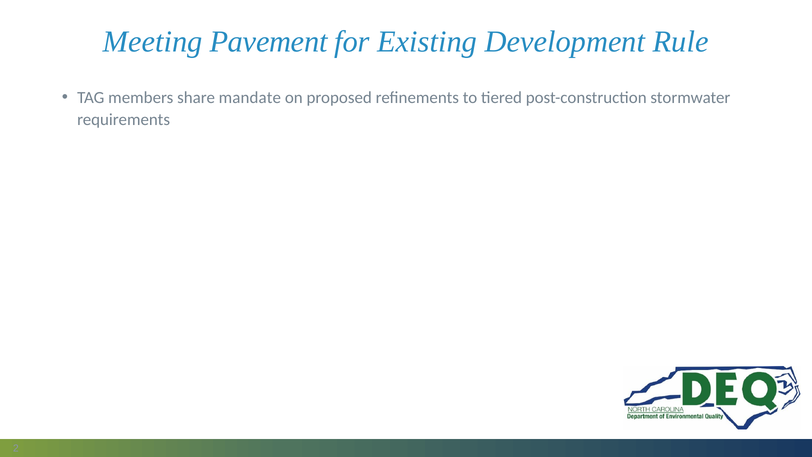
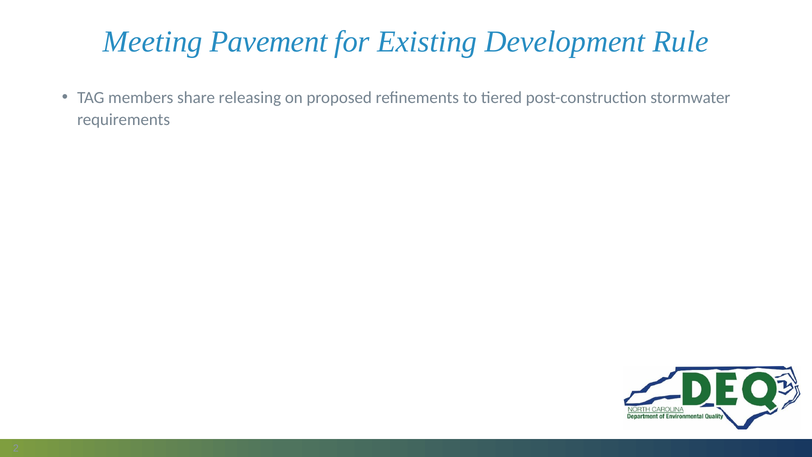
mandate: mandate -> releasing
